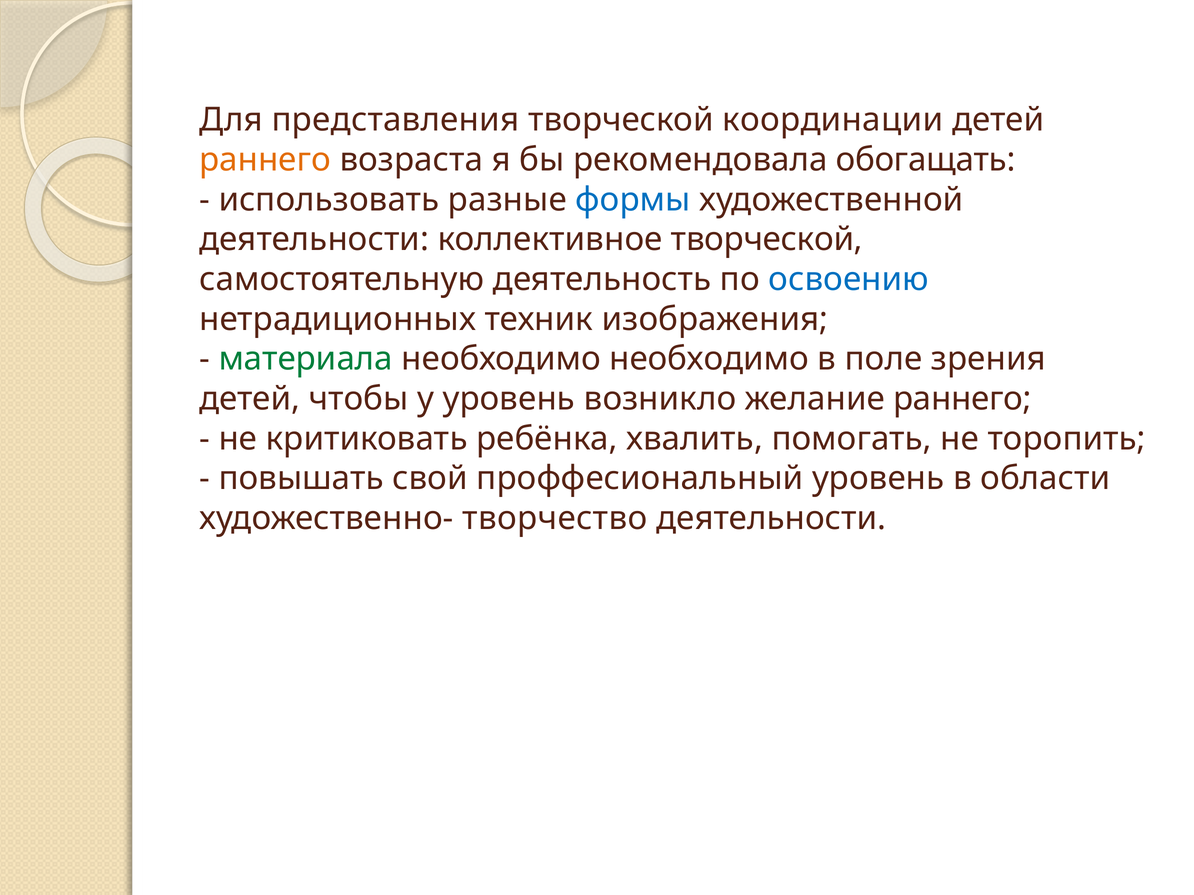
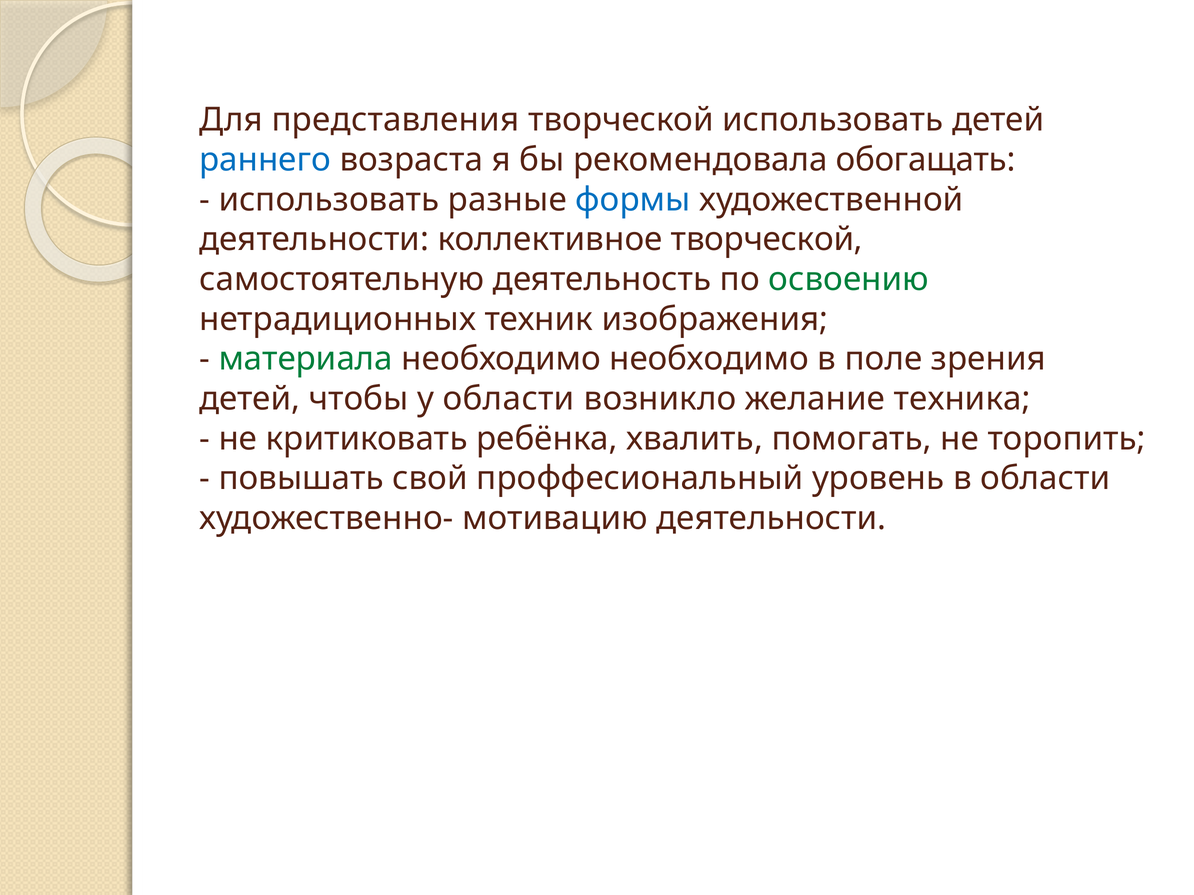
творческой координации: координации -> использовать
раннего at (265, 160) colour: orange -> blue
освоению colour: blue -> green
у уровень: уровень -> области
желание раннего: раннего -> техника
творчество: творчество -> мотивацию
